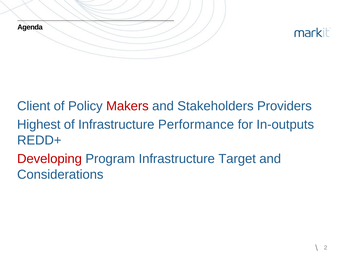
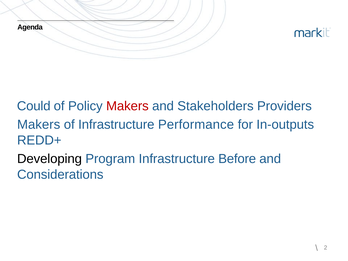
Client: Client -> Could
Highest at (39, 125): Highest -> Makers
Developing colour: red -> black
Target: Target -> Before
